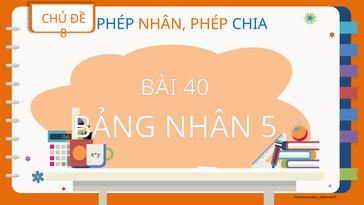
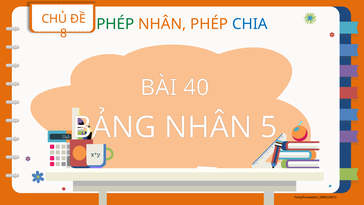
PHÉP at (115, 24) colour: blue -> green
